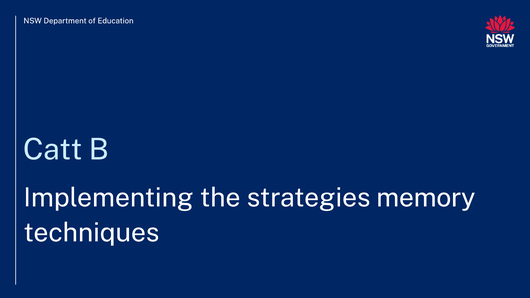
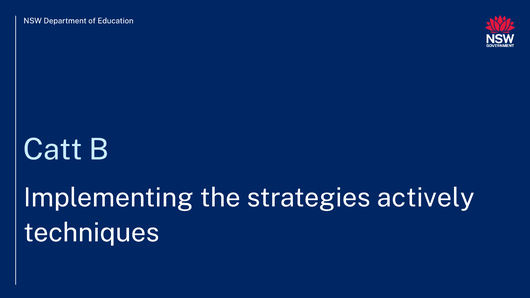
memory: memory -> actively
